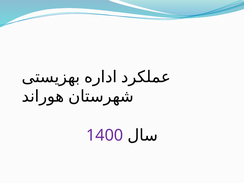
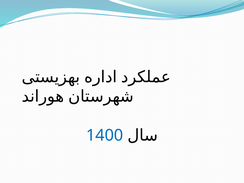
1400 colour: purple -> blue
